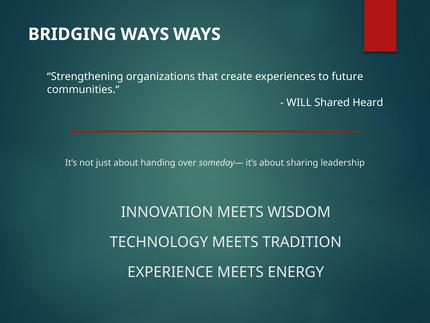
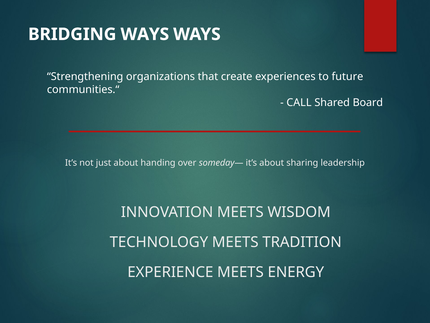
WILL: WILL -> CALL
Heard: Heard -> Board
